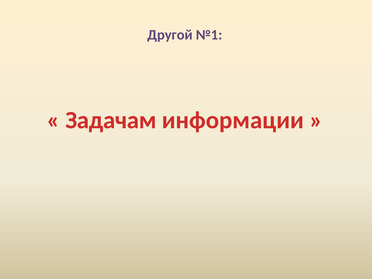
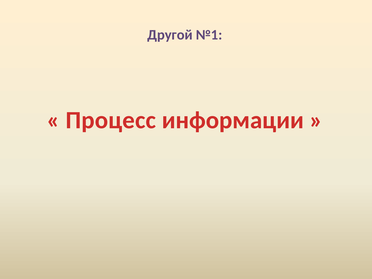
Задачам: Задачам -> Процесс
